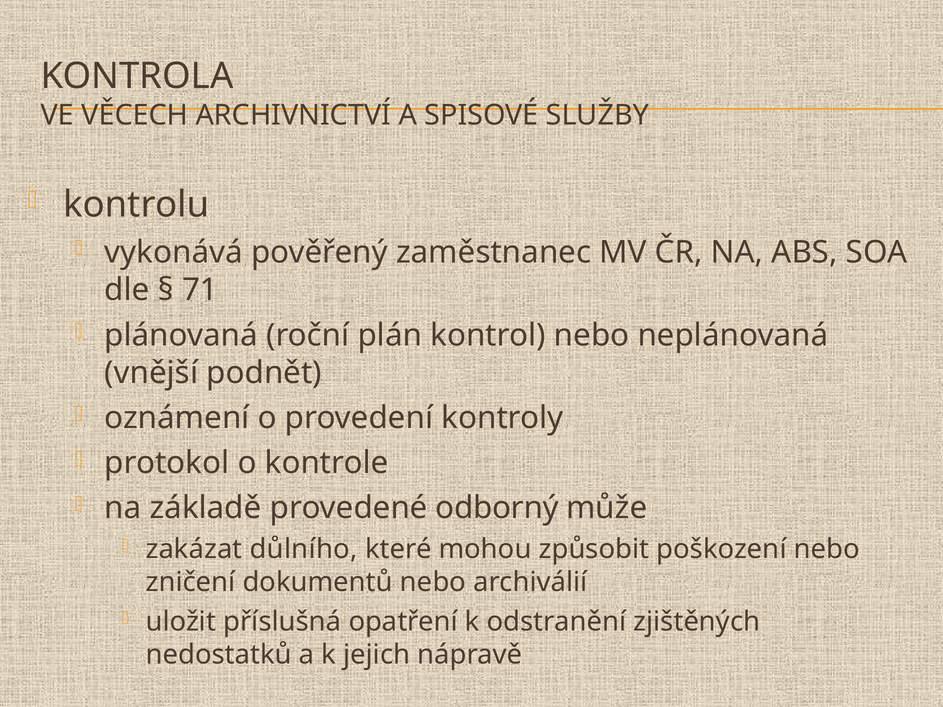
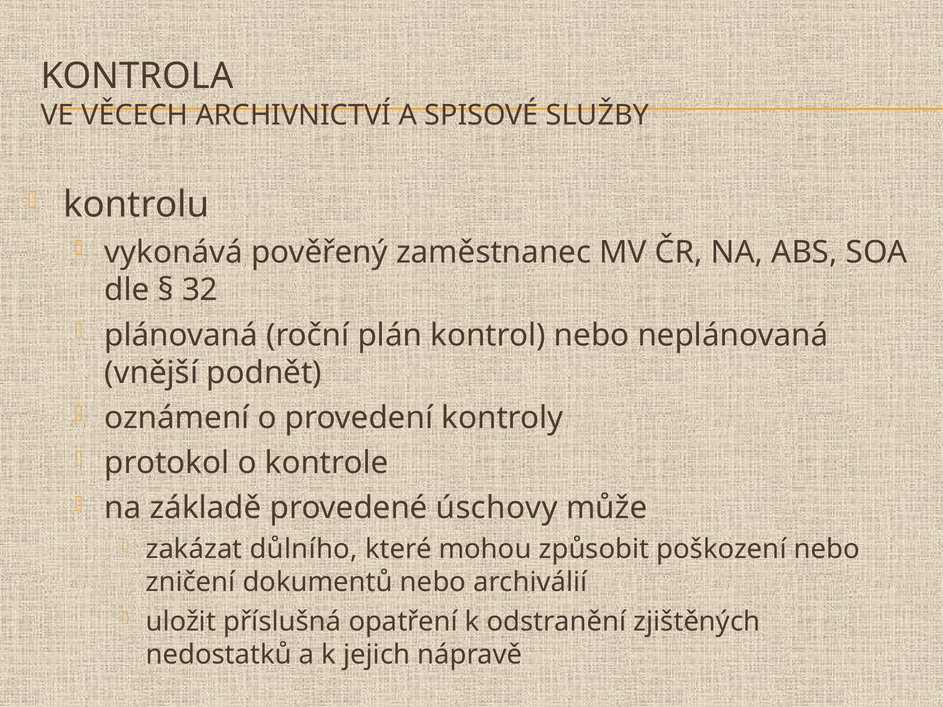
71: 71 -> 32
odborný: odborný -> úschovy
